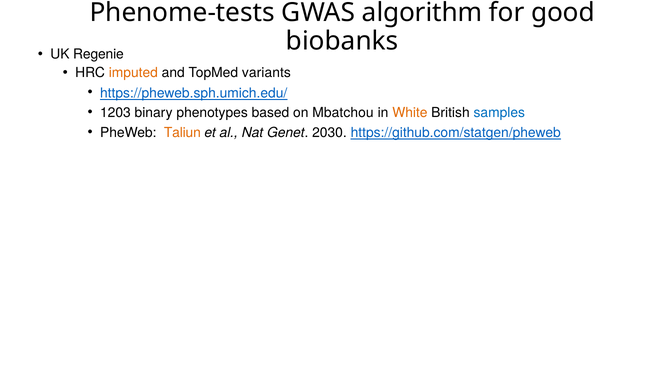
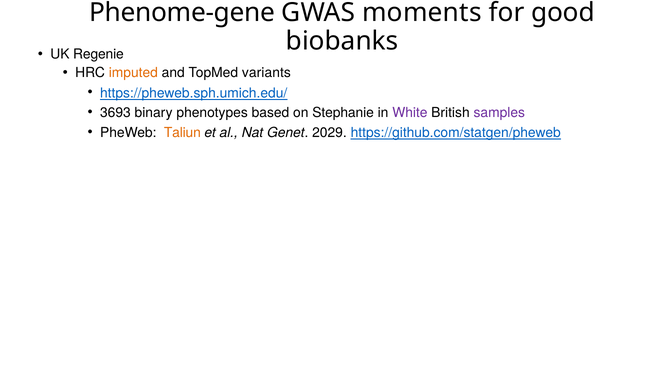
Phenome-tests: Phenome-tests -> Phenome-gene
algorithm: algorithm -> moments
1203: 1203 -> 3693
Mbatchou: Mbatchou -> Stephanie
White colour: orange -> purple
samples colour: blue -> purple
2030: 2030 -> 2029
